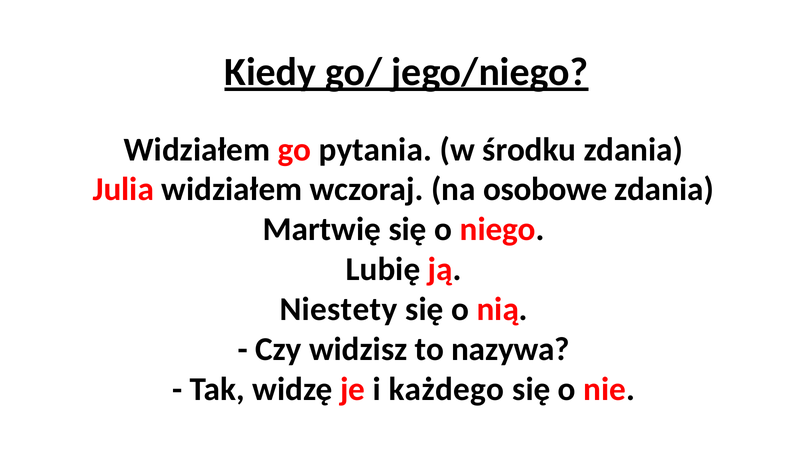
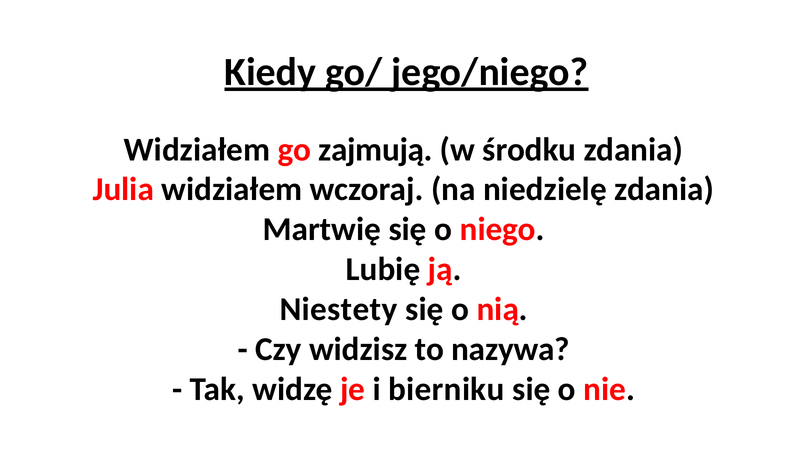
pytania: pytania -> zajmują
osobowe: osobowe -> niedzielę
każdego: każdego -> bierniku
